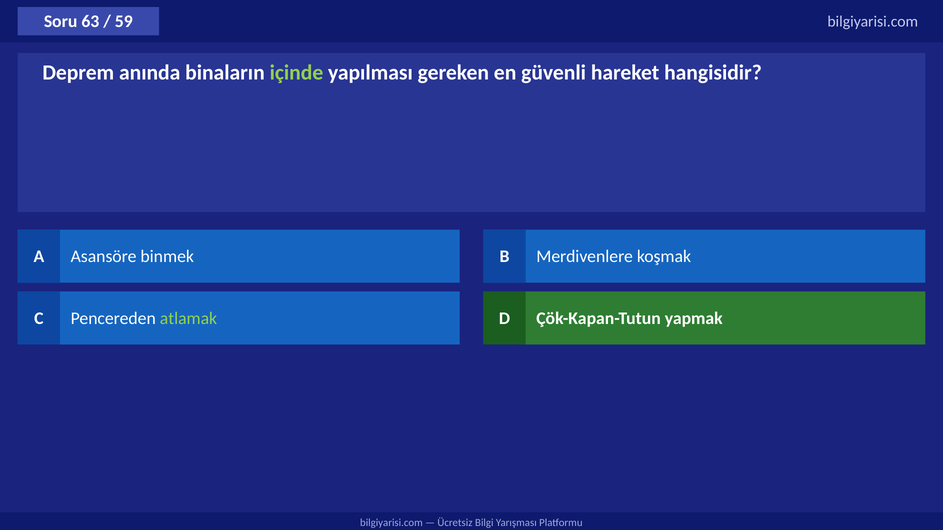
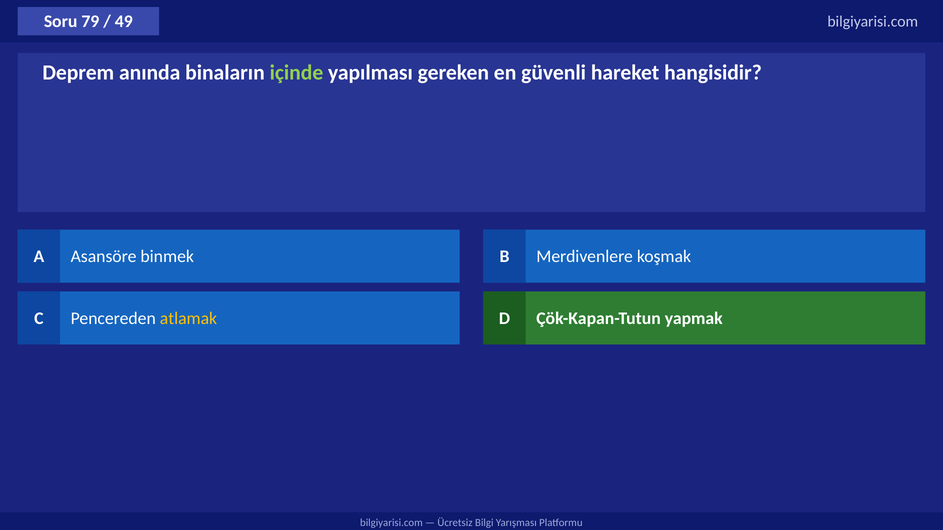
63: 63 -> 79
59: 59 -> 49
atlamak colour: light green -> yellow
